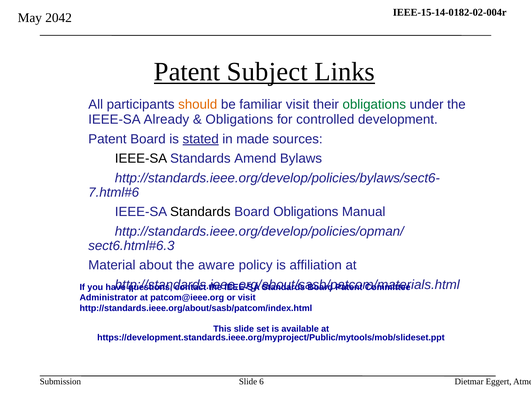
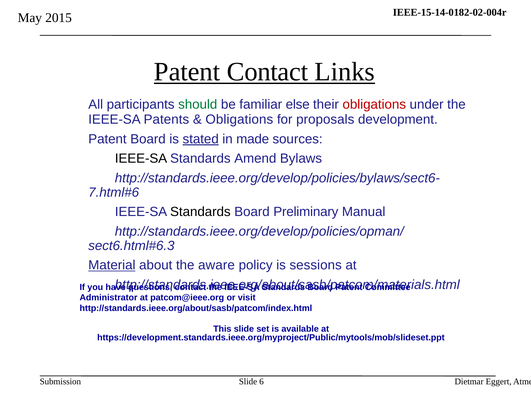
2042: 2042 -> 2015
Patent Subject: Subject -> Contact
should colour: orange -> green
familiar visit: visit -> else
obligations at (374, 104) colour: green -> red
Already: Already -> Patents
controlled: controlled -> proposals
Board Obligations: Obligations -> Preliminary
Material underline: none -> present
affiliation: affiliation -> sessions
